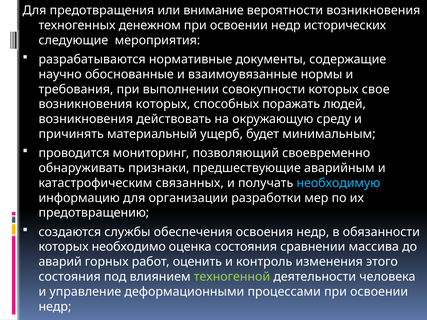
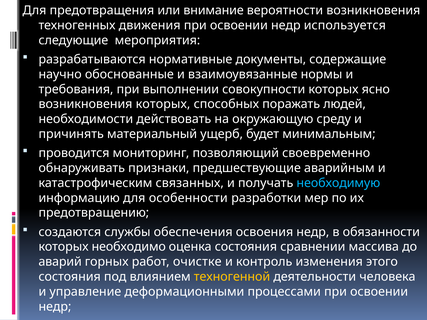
денежном: денежном -> движения
исторических: исторических -> используется
свое: свое -> ясно
возникновения at (86, 119): возникновения -> необходимости
организации: организации -> особенности
оценить: оценить -> очистке
техногенной colour: light green -> yellow
